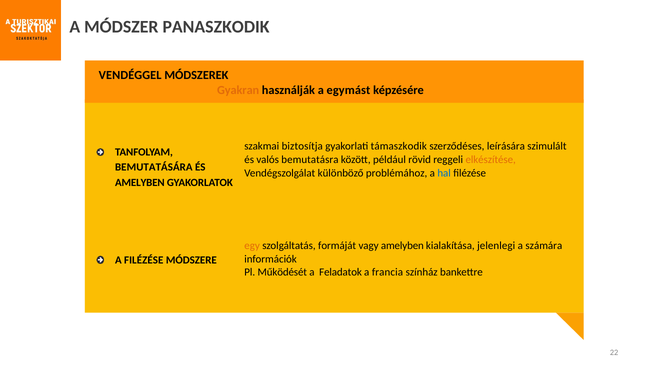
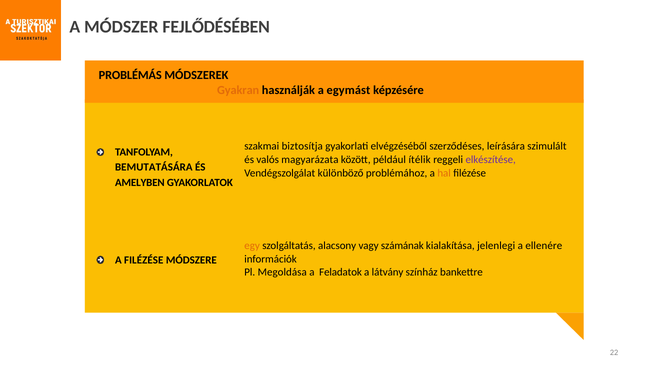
PANASZKODIK: PANASZKODIK -> FEJLŐDÉSÉBEN
VENDÉGGEL: VENDÉGGEL -> PROBLÉMÁS
támaszkodik: támaszkodik -> elvégzéséből
bemutatásra: bemutatásra -> magyarázata
rövid: rövid -> ítélik
elkészítése colour: orange -> purple
hal colour: blue -> orange
formáját: formáját -> alacsony
vagy amelyben: amelyben -> számának
számára: számára -> ellenére
Működését: Működését -> Megoldása
francia: francia -> látvány
